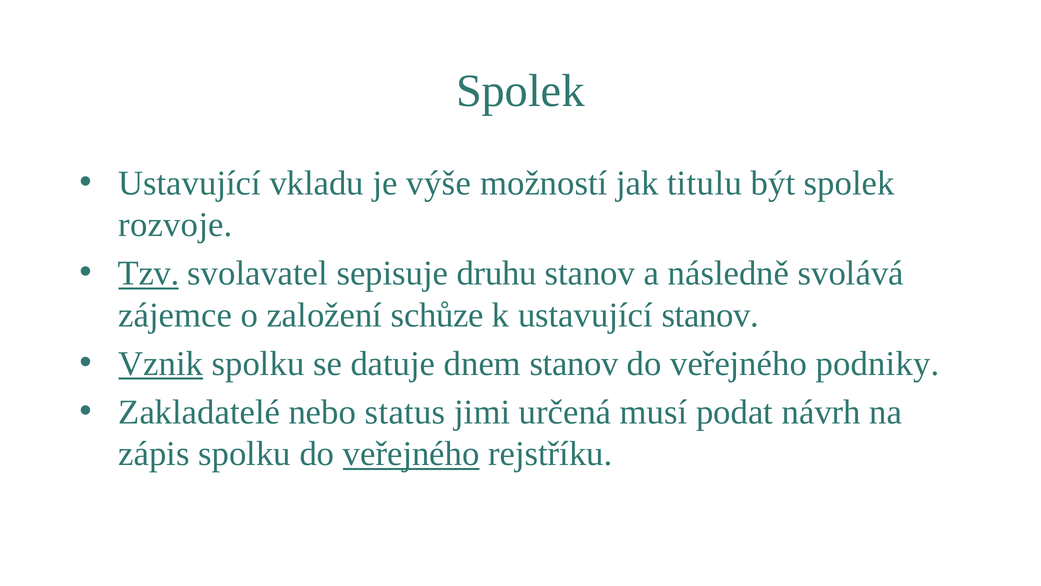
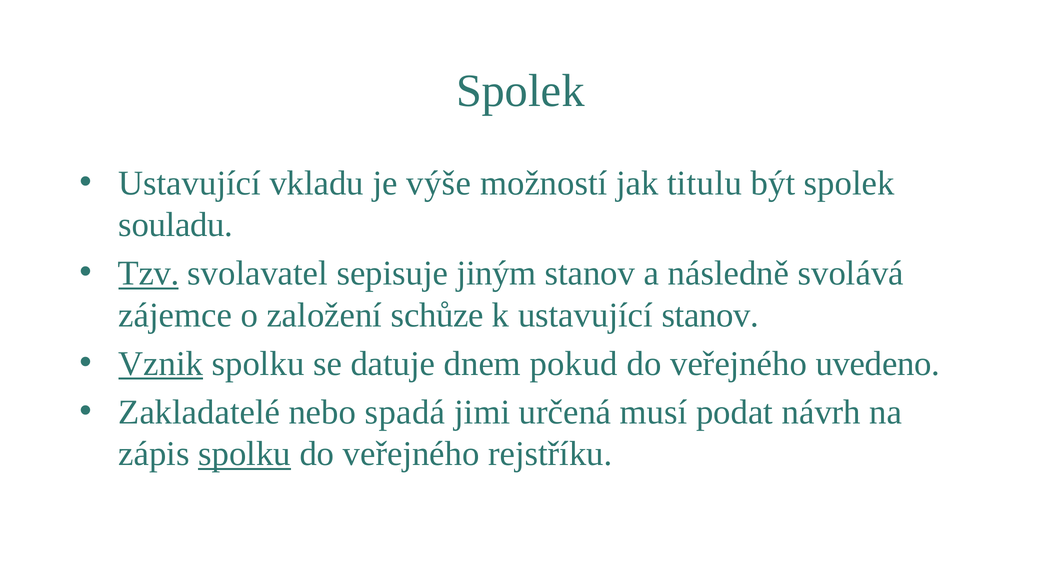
rozvoje: rozvoje -> souladu
druhu: druhu -> jiným
dnem stanov: stanov -> pokud
podniky: podniky -> uvedeno
status: status -> spadá
spolku at (244, 454) underline: none -> present
veřejného at (411, 454) underline: present -> none
